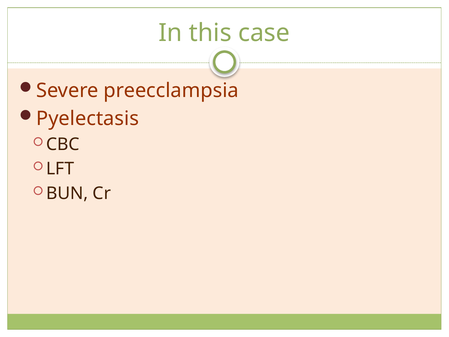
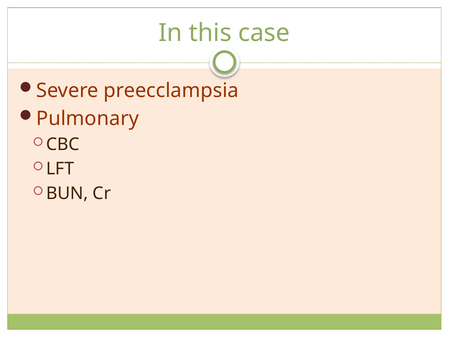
Pyelectasis: Pyelectasis -> Pulmonary
